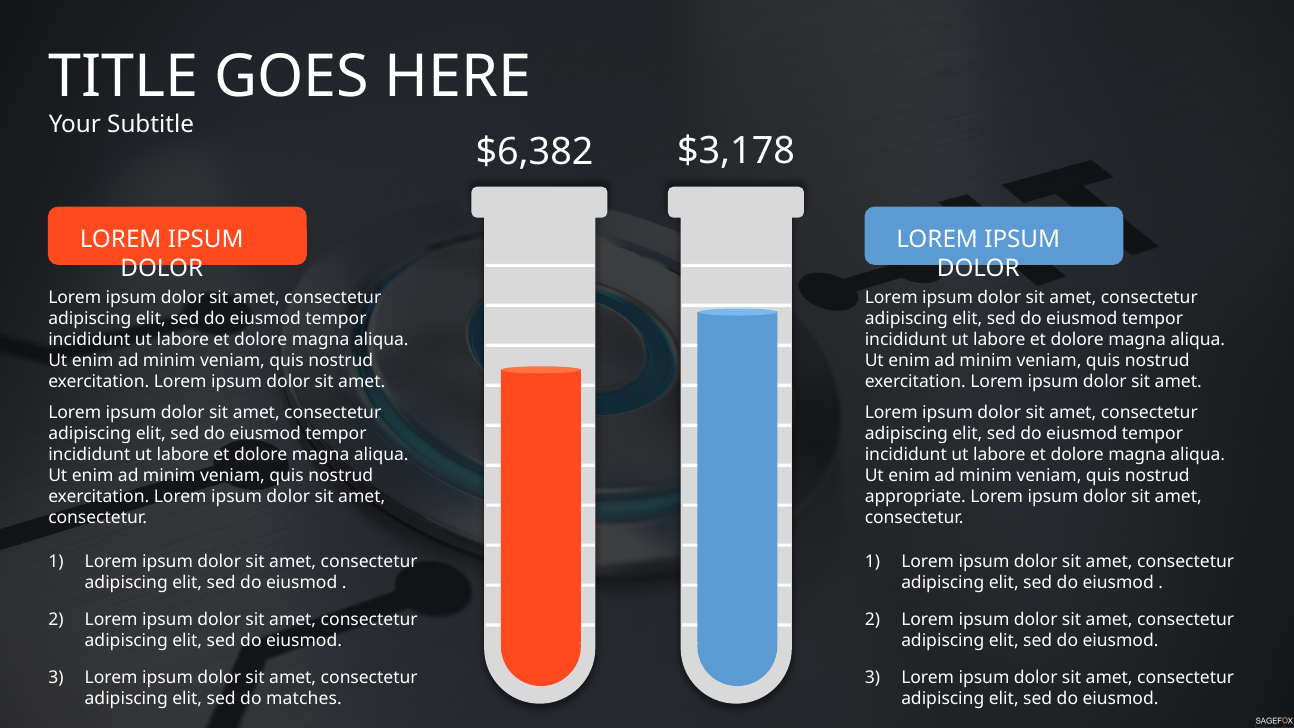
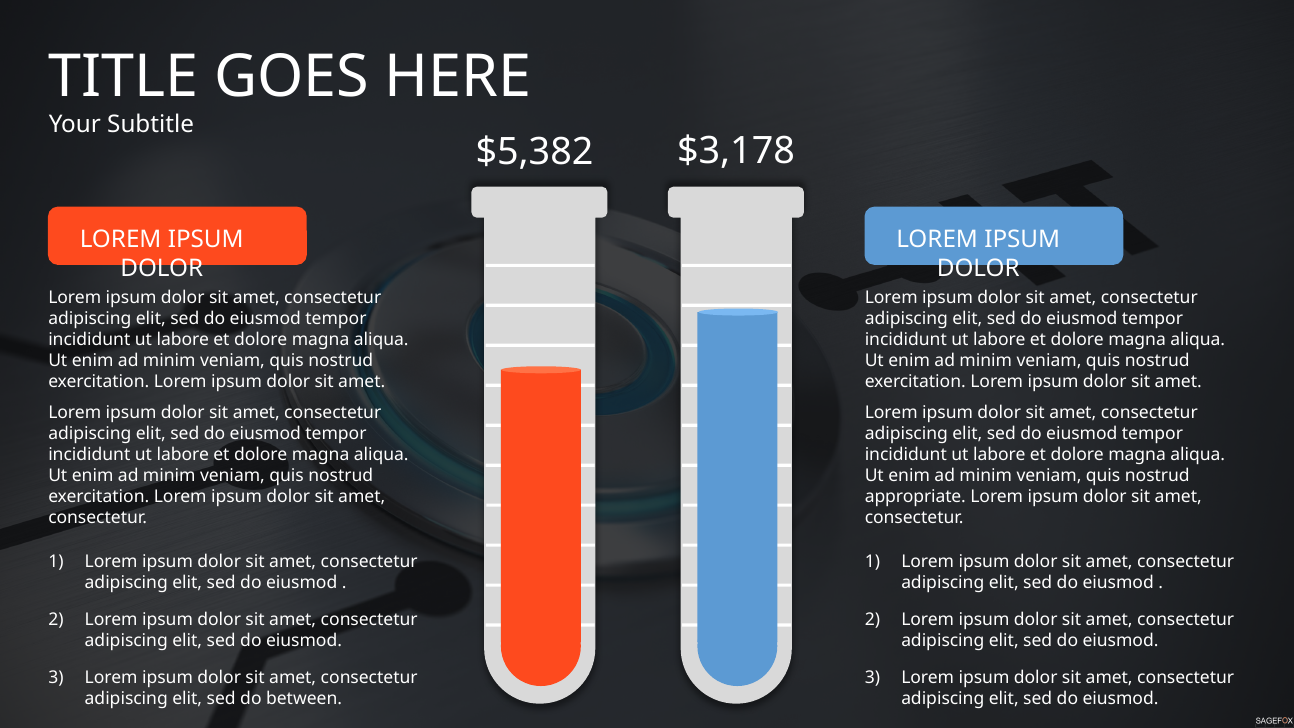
$6,382: $6,382 -> $5,382
matches: matches -> between
